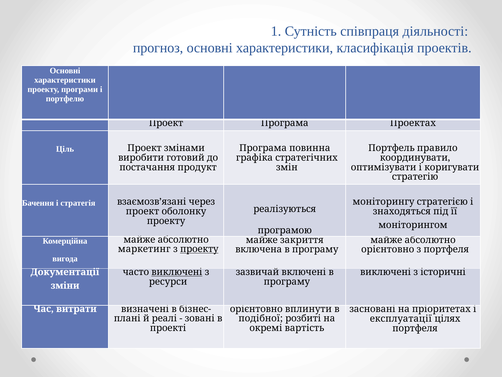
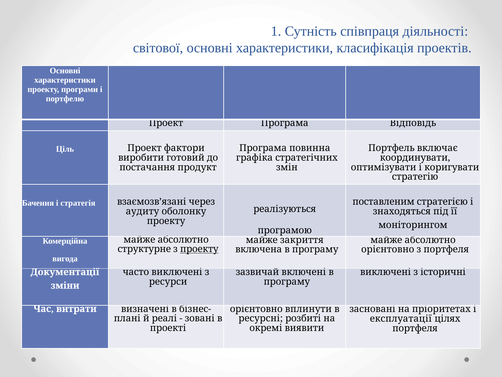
прогноз: прогноз -> світової
Проектах: Проектах -> Відповідь
змінами: змінами -> фактори
правило: правило -> включає
моніторингу: моніторингу -> поставленим
проект at (142, 211): проект -> аудиту
маркетинг: маркетинг -> структурне
виключені at (177, 272) underline: present -> none
подібної: подібної -> ресурсні
вартість: вартість -> виявити
